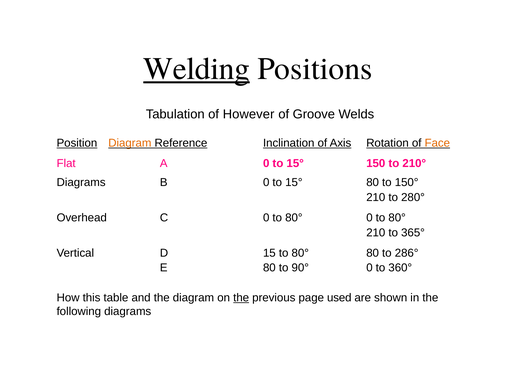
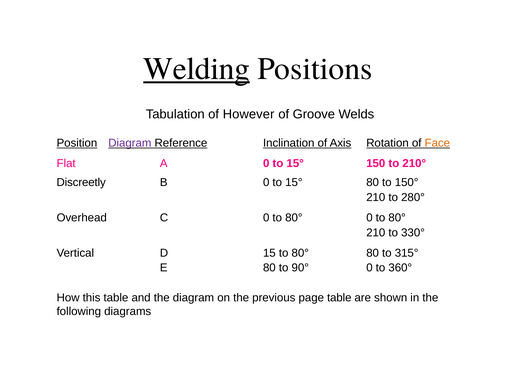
Diagram at (130, 143) colour: orange -> purple
Diagrams at (81, 182): Diagrams -> Discreetly
365°: 365° -> 330°
286°: 286° -> 315°
the at (241, 298) underline: present -> none
page used: used -> table
